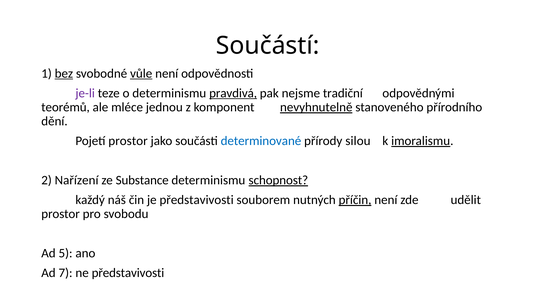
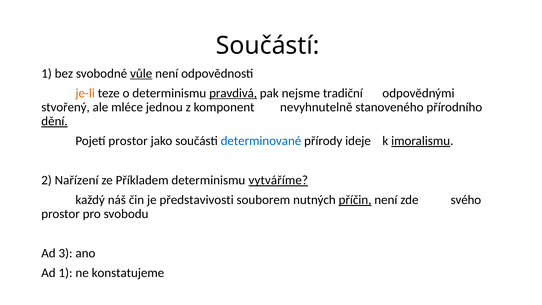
bez underline: present -> none
je-li colour: purple -> orange
teorémů: teorémů -> stvořený
nevyhnutelně underline: present -> none
dění underline: none -> present
silou: silou -> ideje
Substance: Substance -> Příkladem
schopnost: schopnost -> vytváříme
udělit: udělit -> svého
5: 5 -> 3
Ad 7: 7 -> 1
ne představivosti: představivosti -> konstatujeme
